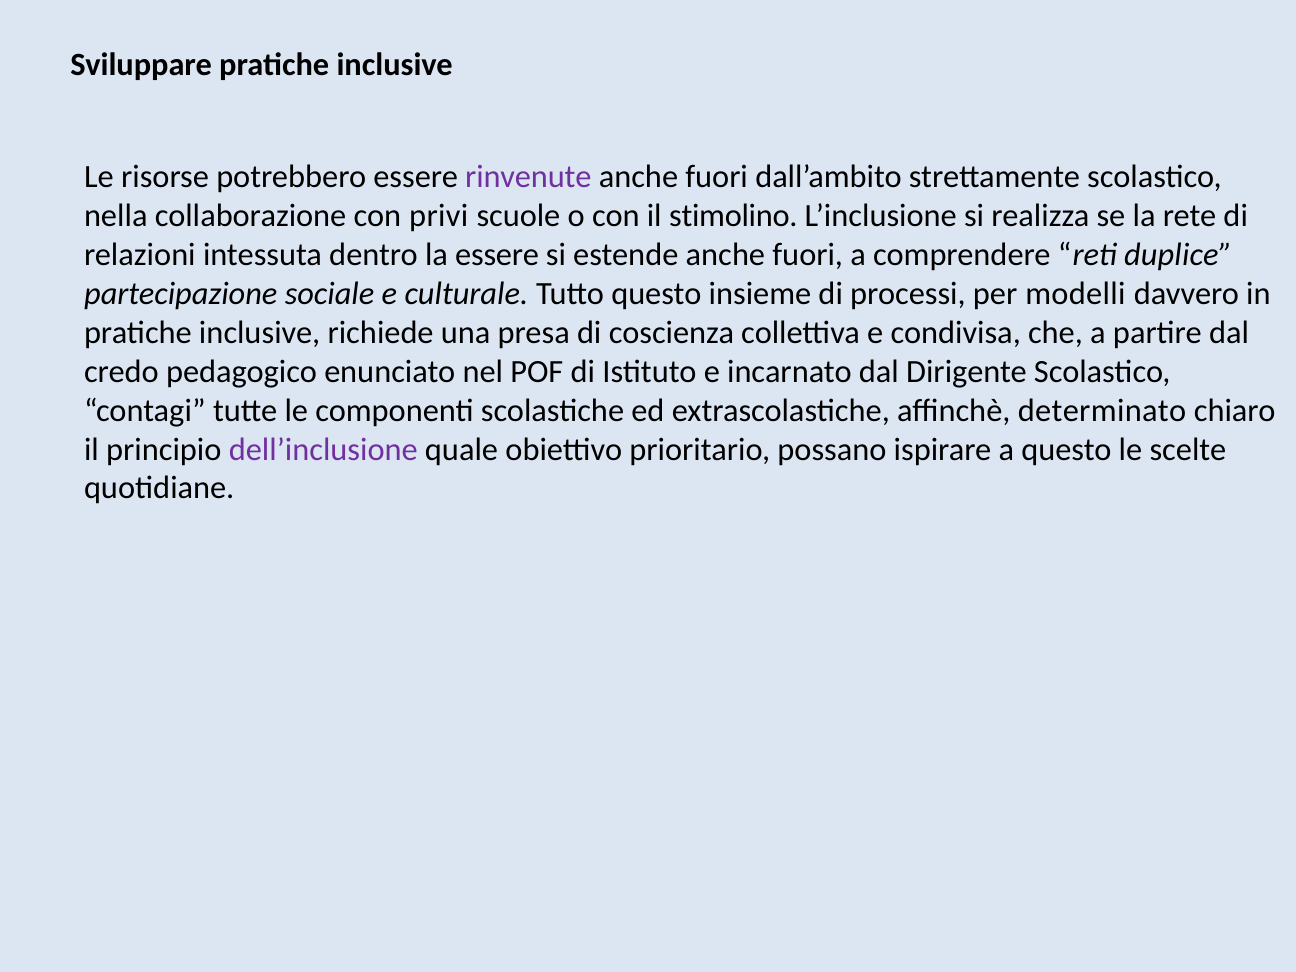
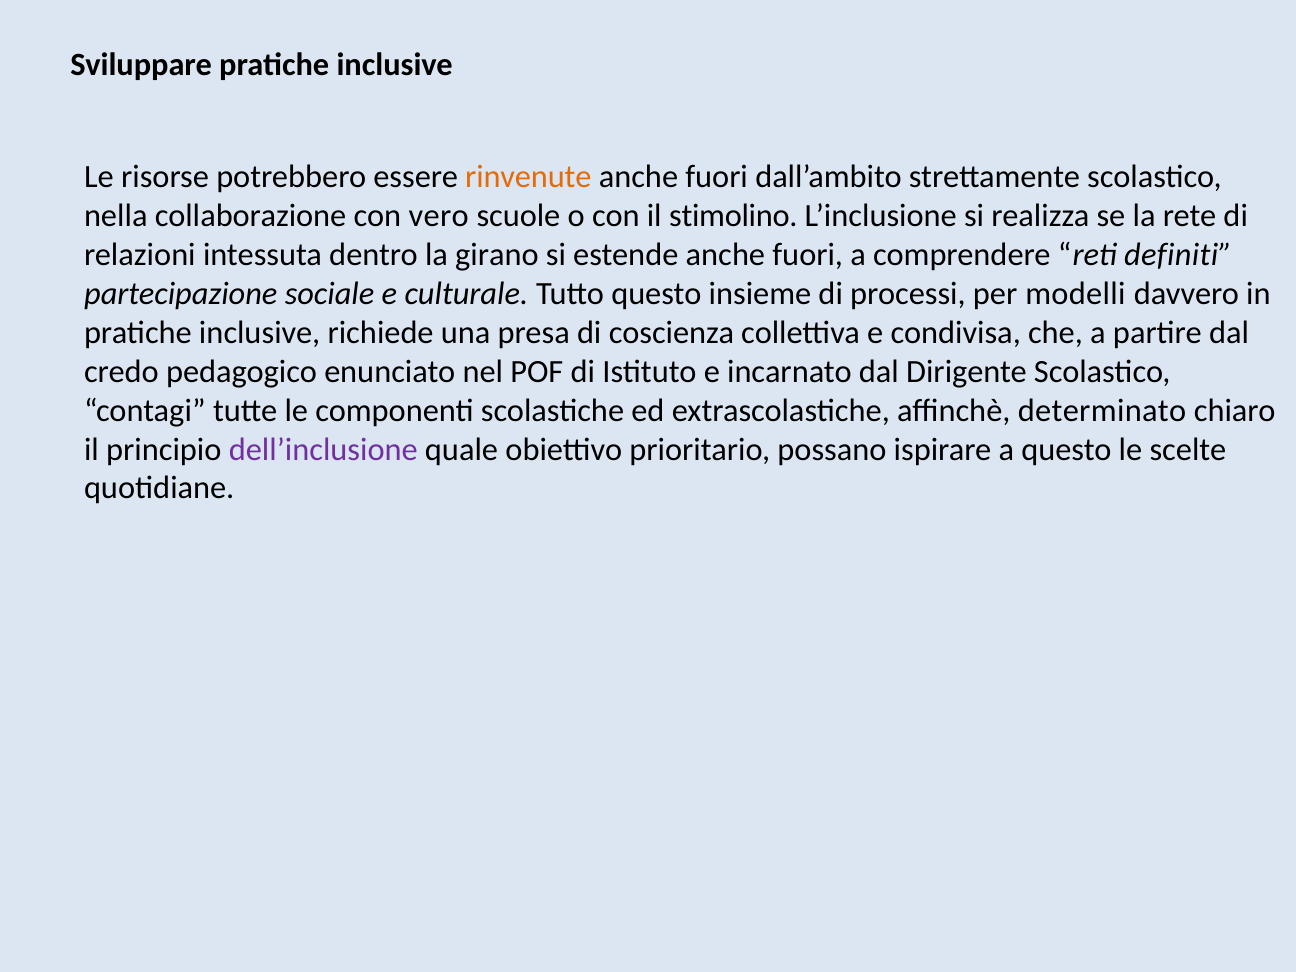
rinvenute colour: purple -> orange
privi: privi -> vero
la essere: essere -> girano
duplice: duplice -> definiti
